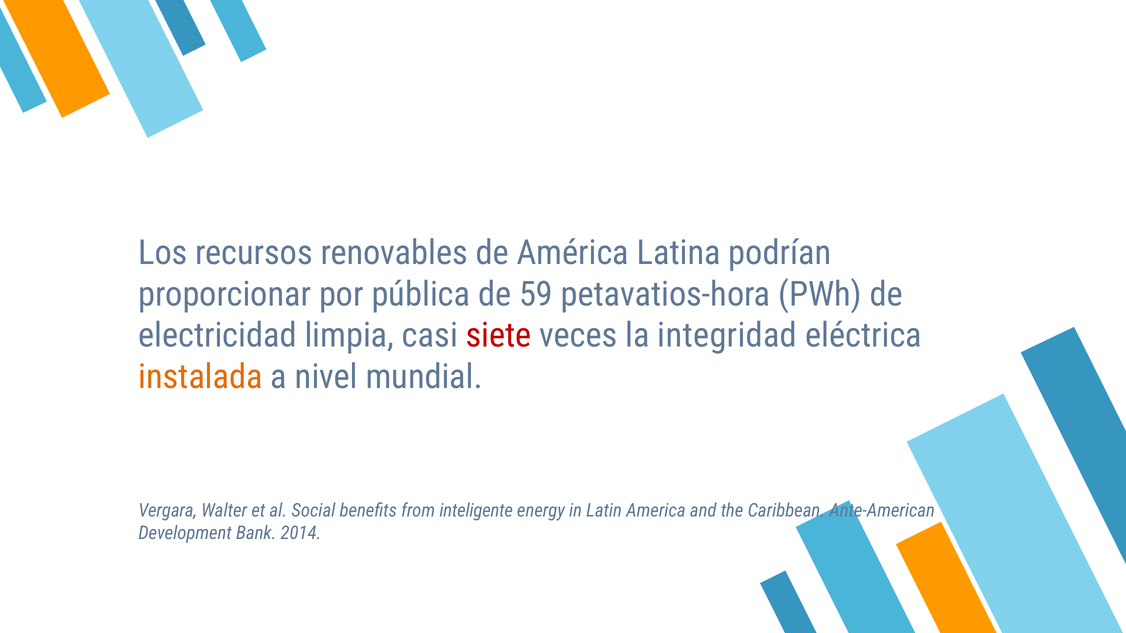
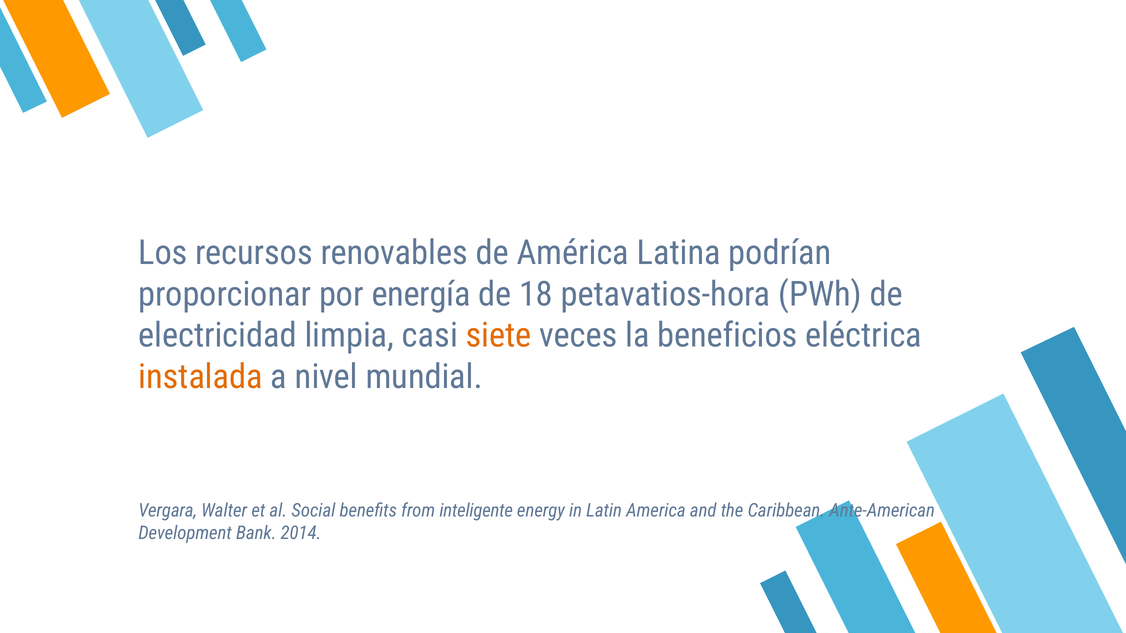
pública: pública -> energía
59: 59 -> 18
siete colour: red -> orange
integridad: integridad -> beneficios
